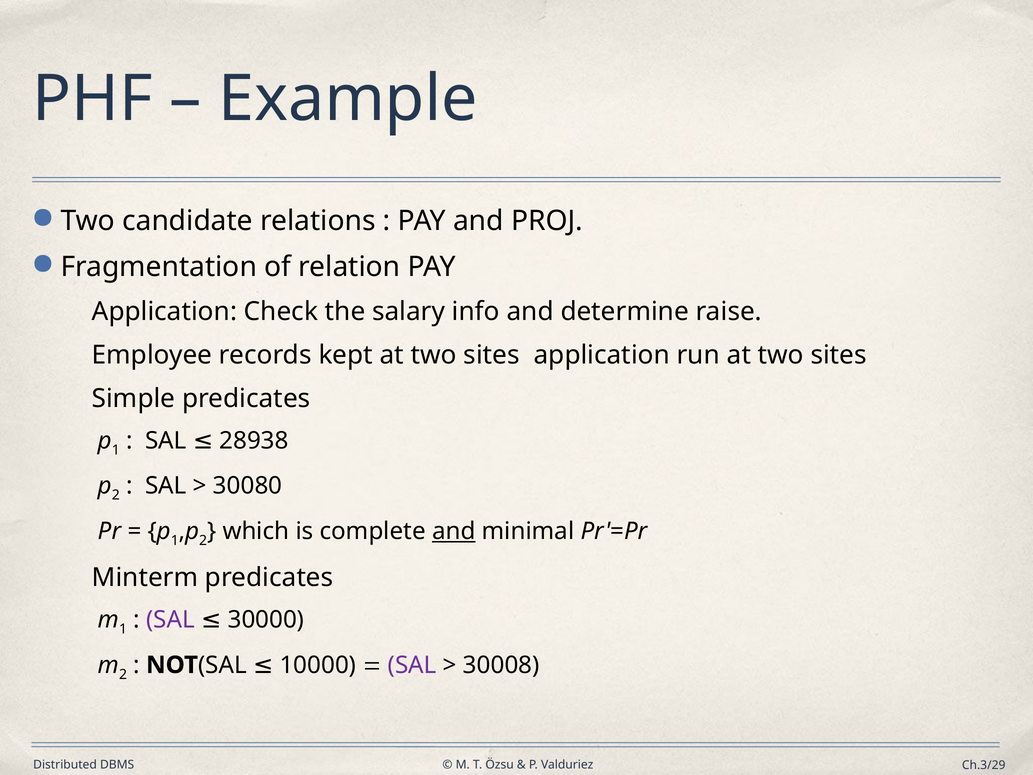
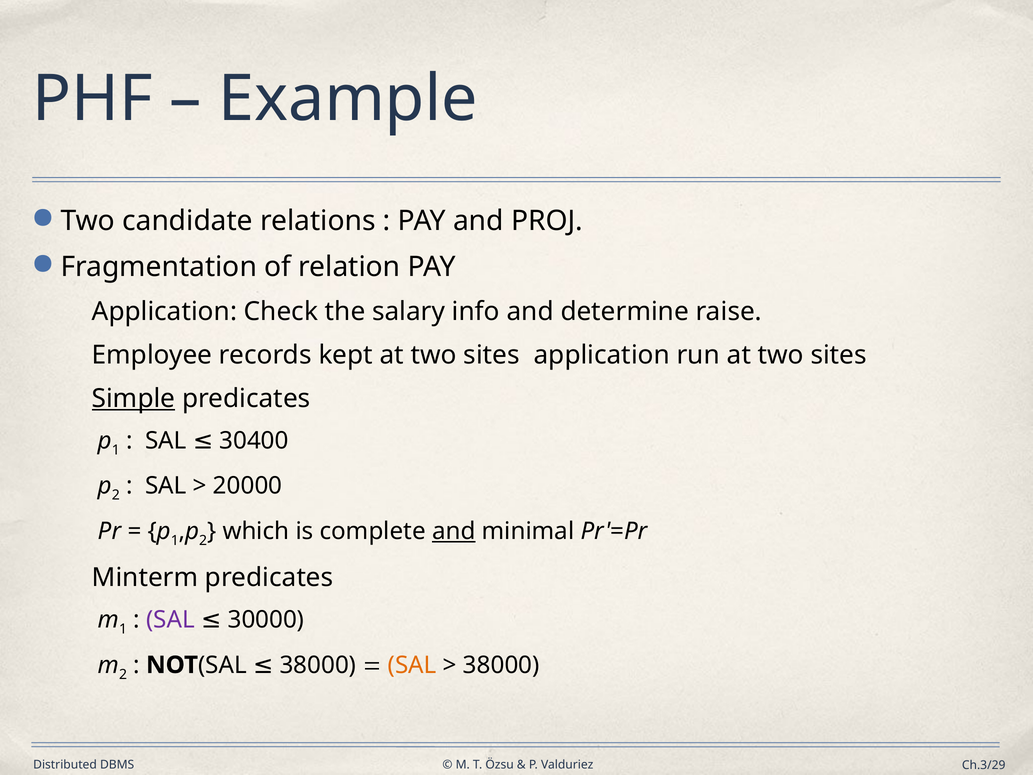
Simple underline: none -> present
28938: 28938 -> 30400
30080: 30080 -> 20000
SAL at (412, 665) colour: purple -> orange
30008 at (501, 665): 30008 -> 38000
SAL 10000: 10000 -> 38000
